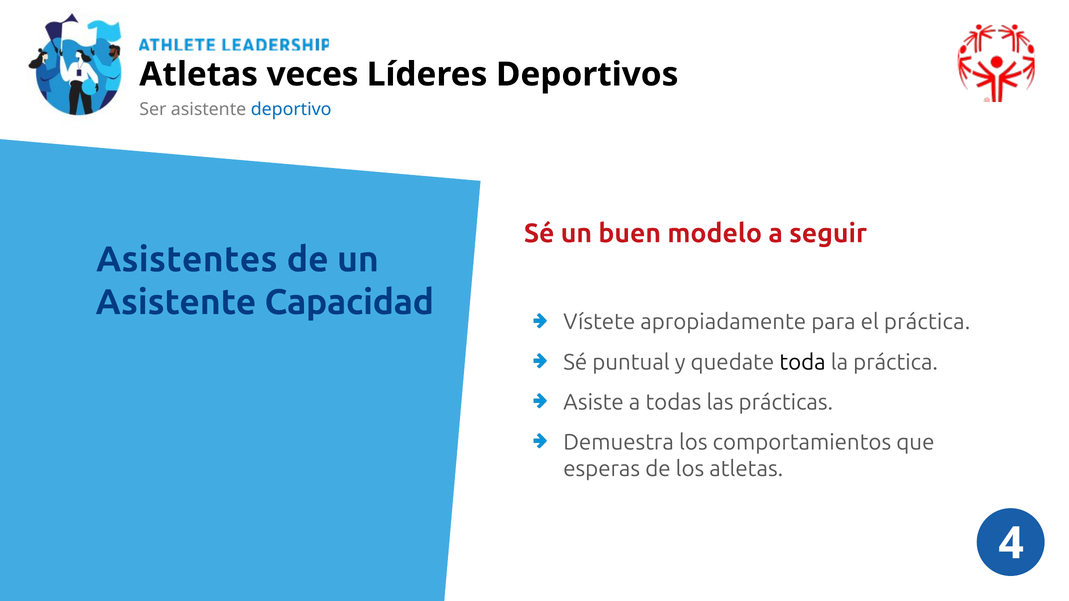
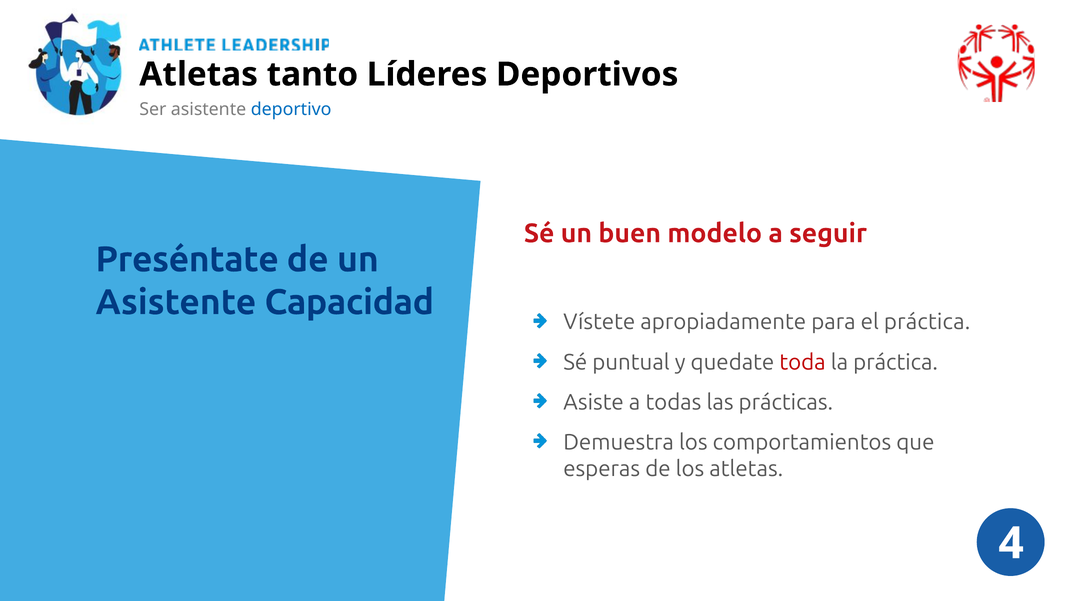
veces: veces -> tanto
Asistentes: Asistentes -> Preséntate
toda colour: black -> red
